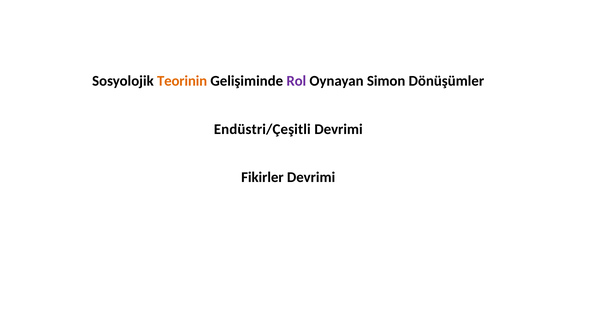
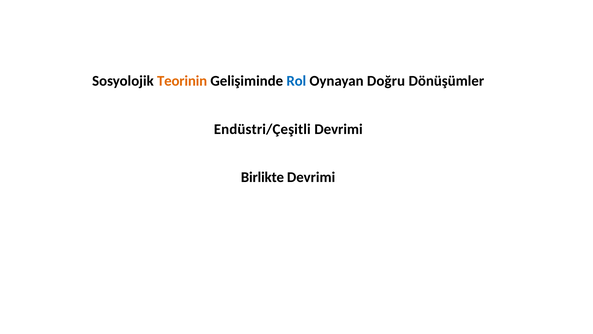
Rol colour: purple -> blue
Simon: Simon -> Doğru
Fikirler: Fikirler -> Birlikte
